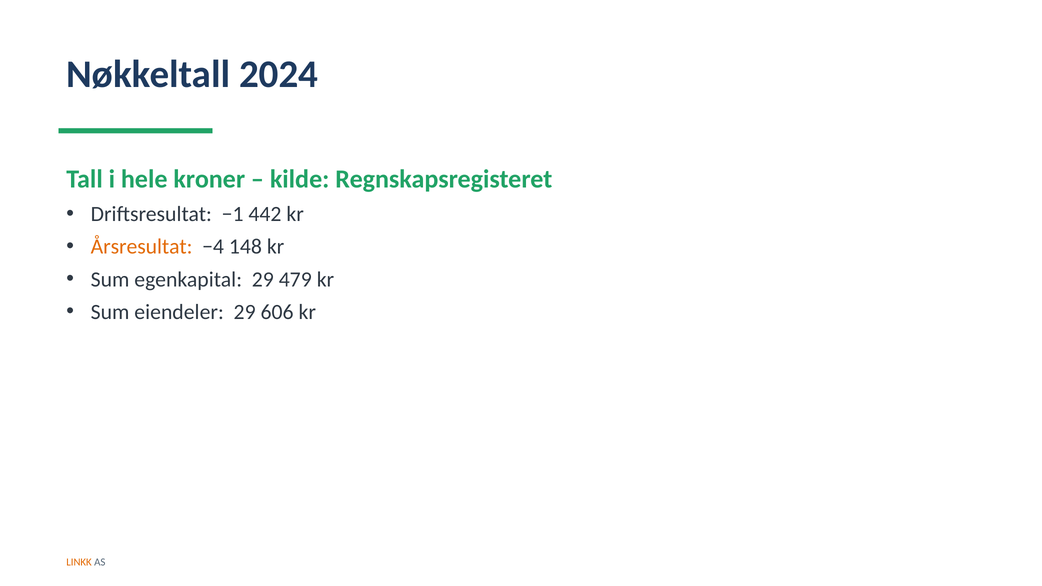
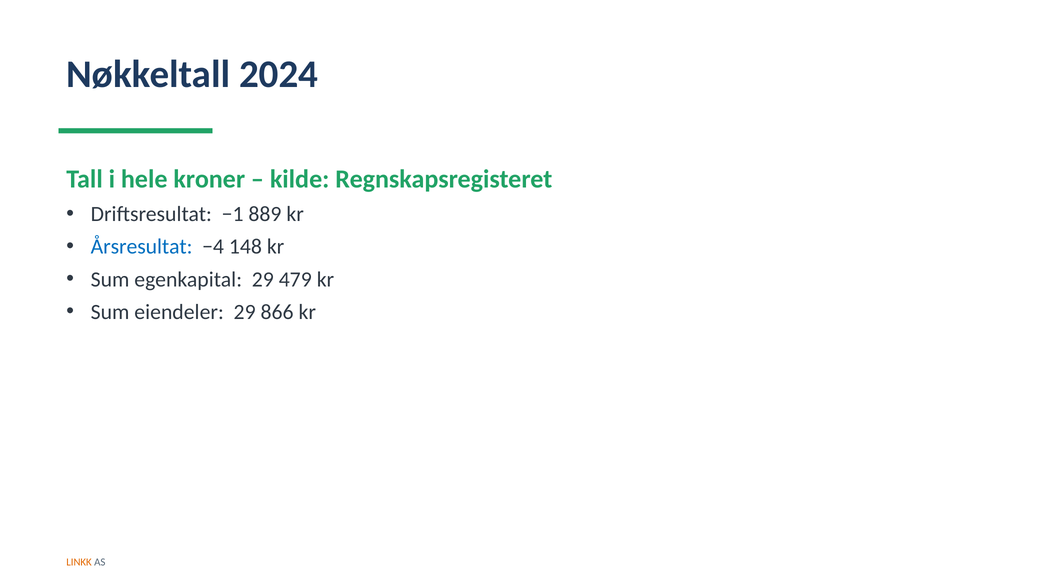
442: 442 -> 889
Årsresultat colour: orange -> blue
606: 606 -> 866
